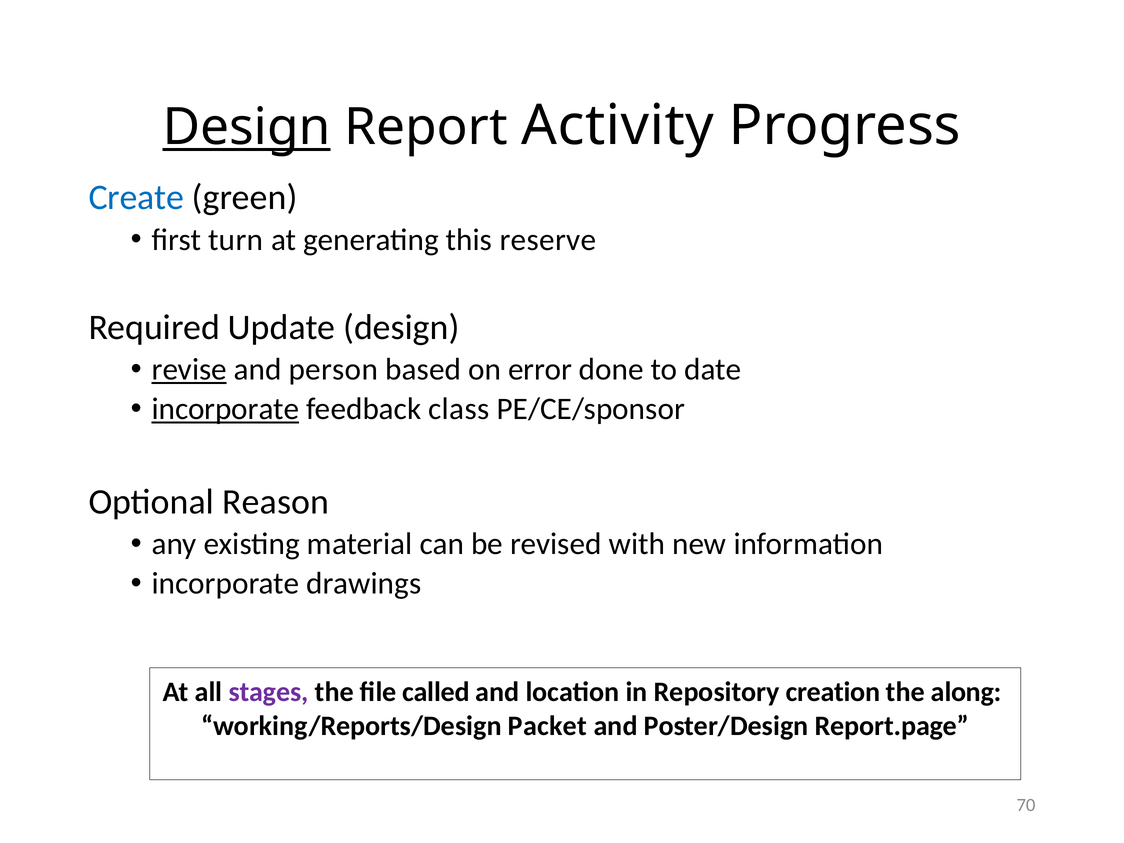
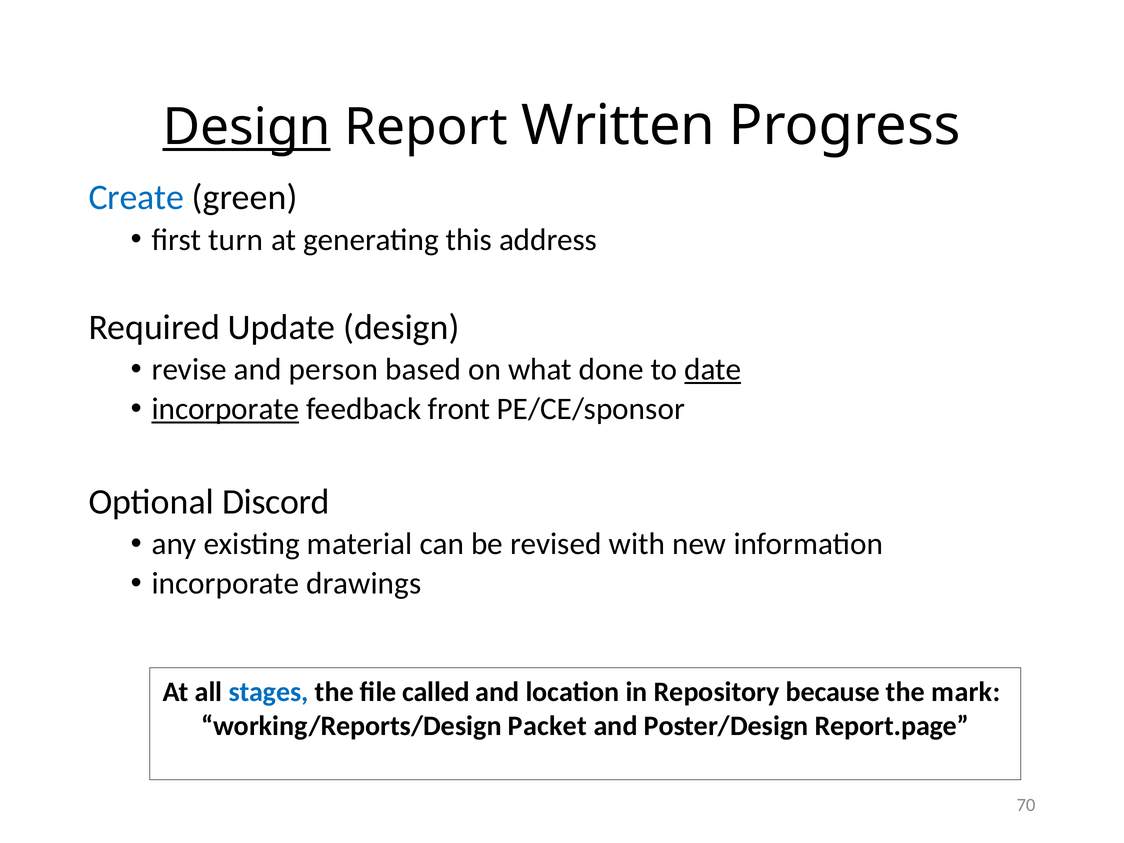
Activity: Activity -> Written
reserve: reserve -> address
revise underline: present -> none
error: error -> what
date underline: none -> present
class: class -> front
Reason: Reason -> Discord
stages colour: purple -> blue
creation: creation -> because
along: along -> mark
